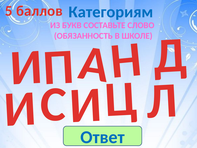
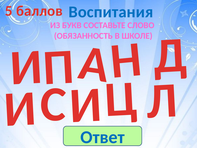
Категориям: Категориям -> Воспитания
